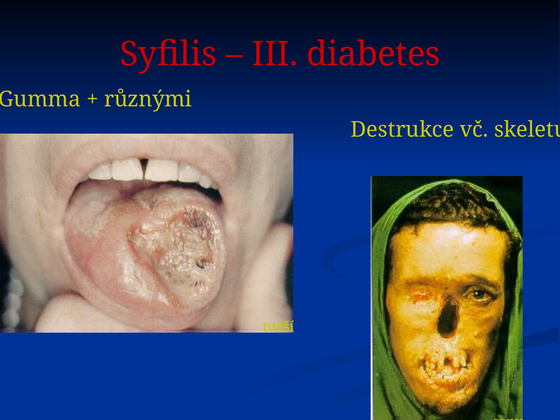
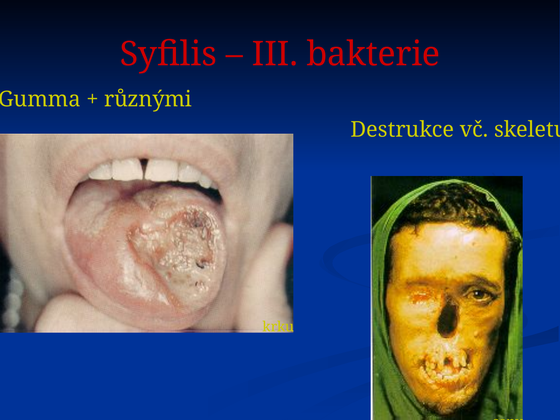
diabetes: diabetes -> bakterie
tužší: tužší -> krku
